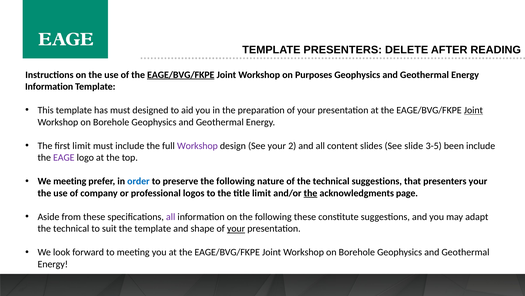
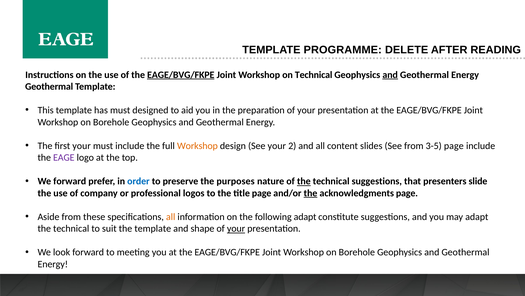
TEMPLATE PRESENTERS: PRESENTERS -> PROGRAMME
on Purposes: Purposes -> Technical
and at (390, 75) underline: none -> present
Information at (49, 86): Information -> Geothermal
Joint at (473, 110) underline: present -> none
first limit: limit -> your
Workshop at (197, 145) colour: purple -> orange
See slide: slide -> from
3-5 been: been -> page
We meeting: meeting -> forward
preserve the following: following -> purposes
the at (304, 181) underline: none -> present
presenters your: your -> slide
title limit: limit -> page
all at (171, 216) colour: purple -> orange
following these: these -> adapt
